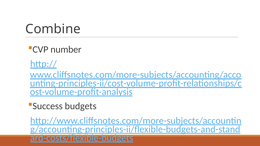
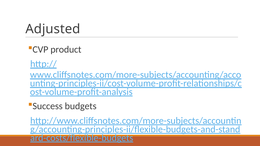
Combine: Combine -> Adjusted
number: number -> product
